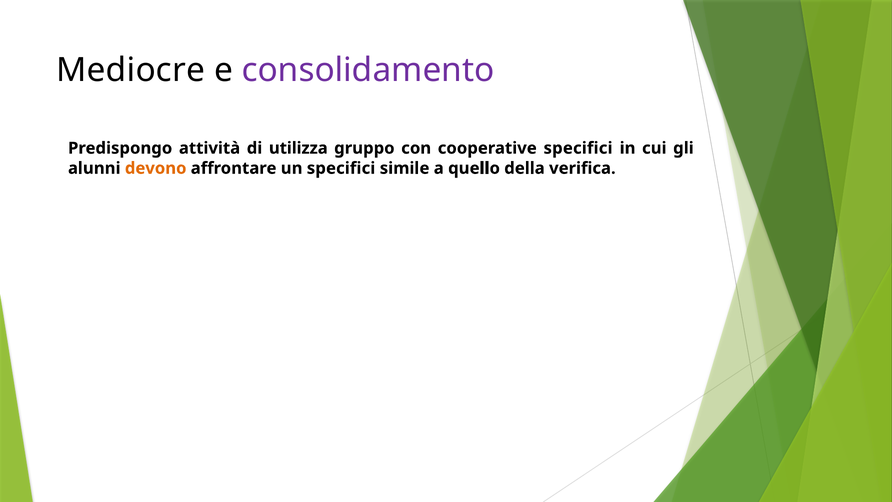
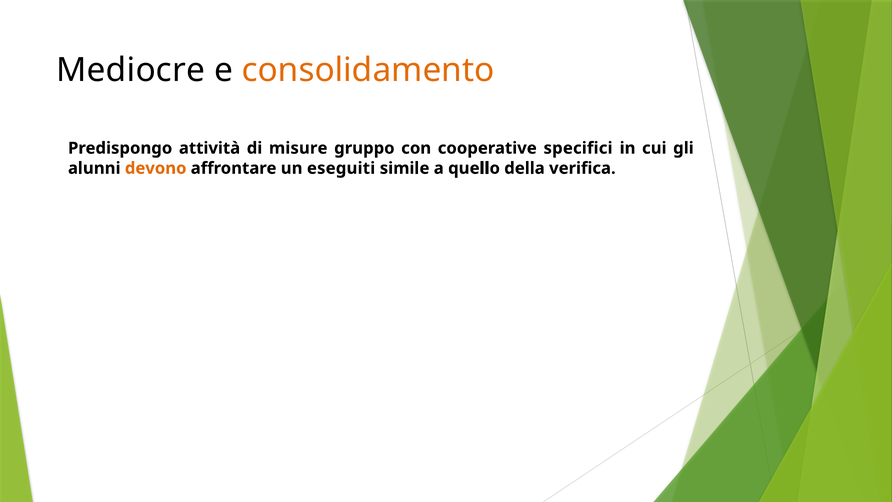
consolidamento colour: purple -> orange
utilizza: utilizza -> misure
un specifici: specifici -> eseguiti
